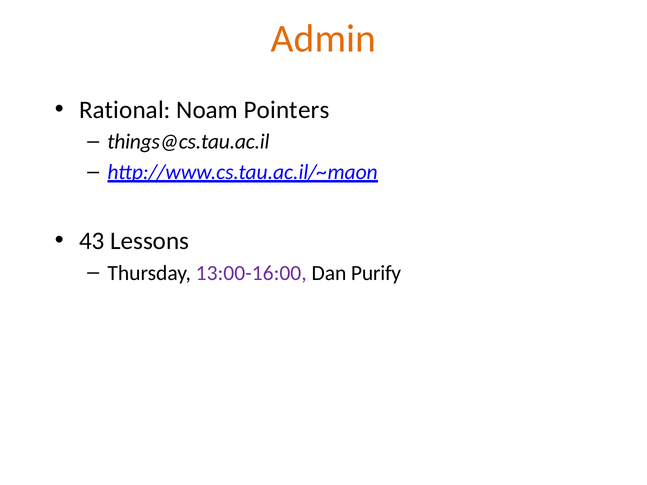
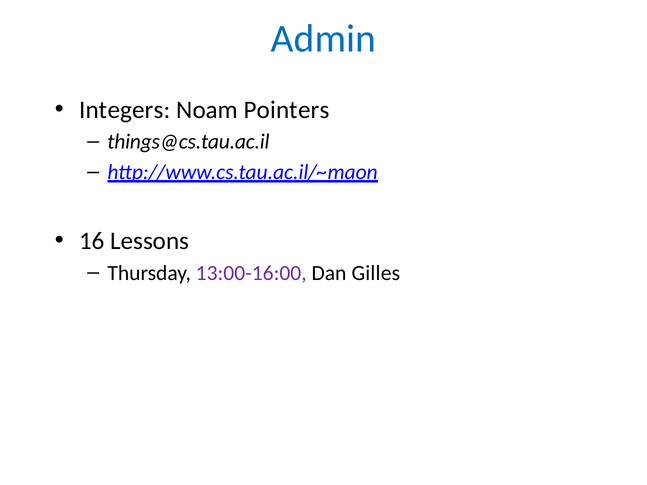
Admin colour: orange -> blue
Rational: Rational -> Integers
43: 43 -> 16
Purify: Purify -> Gilles
